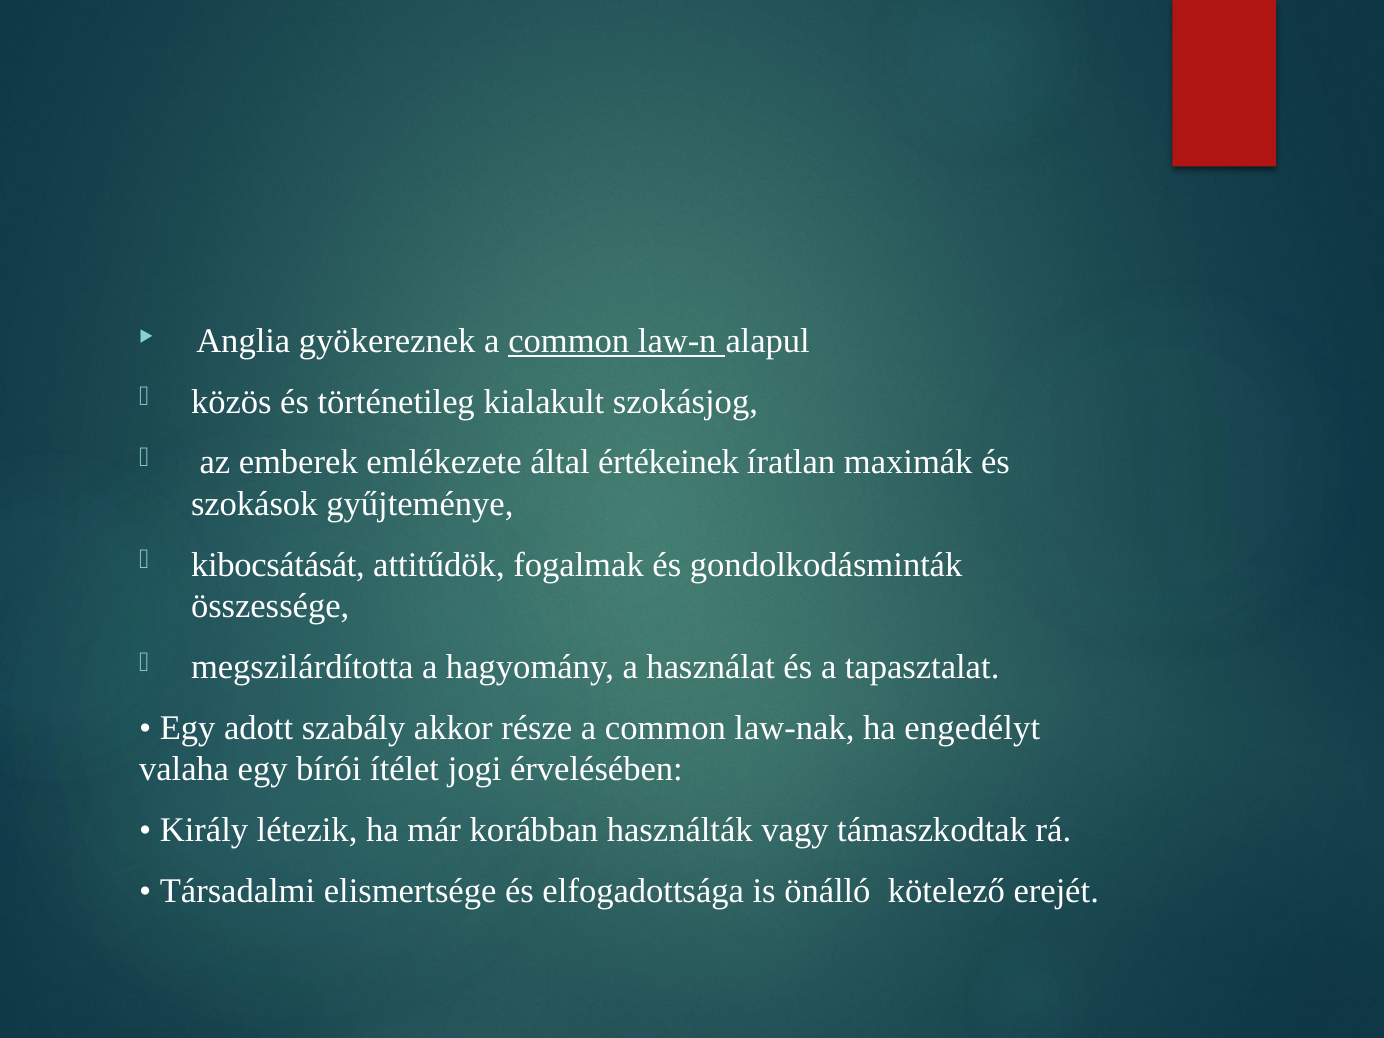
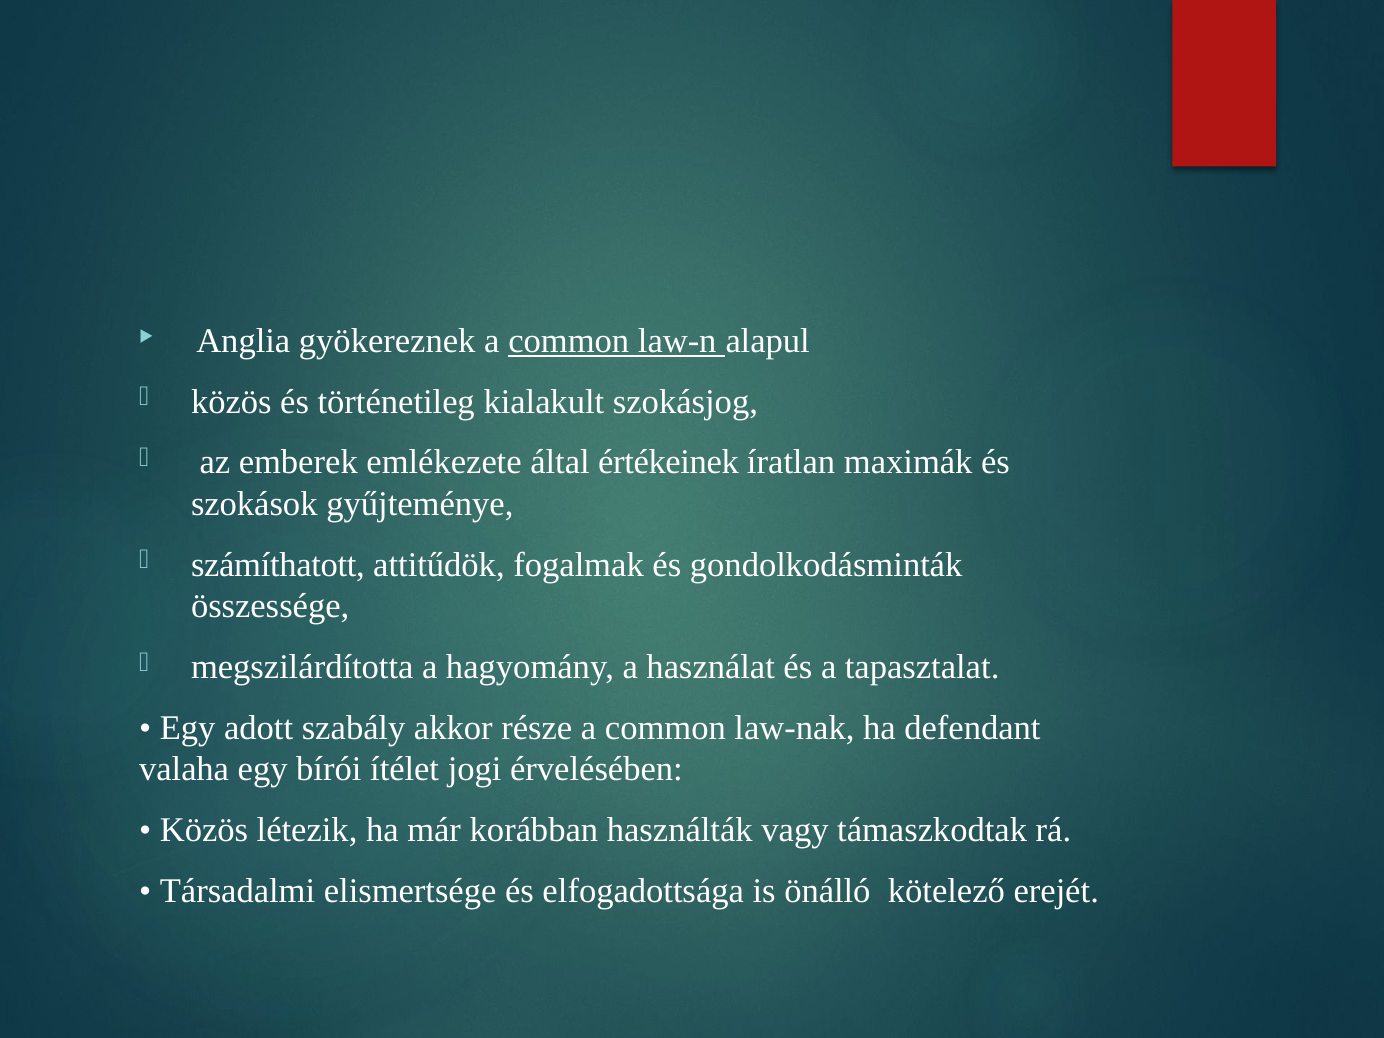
kibocsátását: kibocsátását -> számíthatott
engedélyt: engedélyt -> defendant
Király at (204, 830): Király -> Közös
